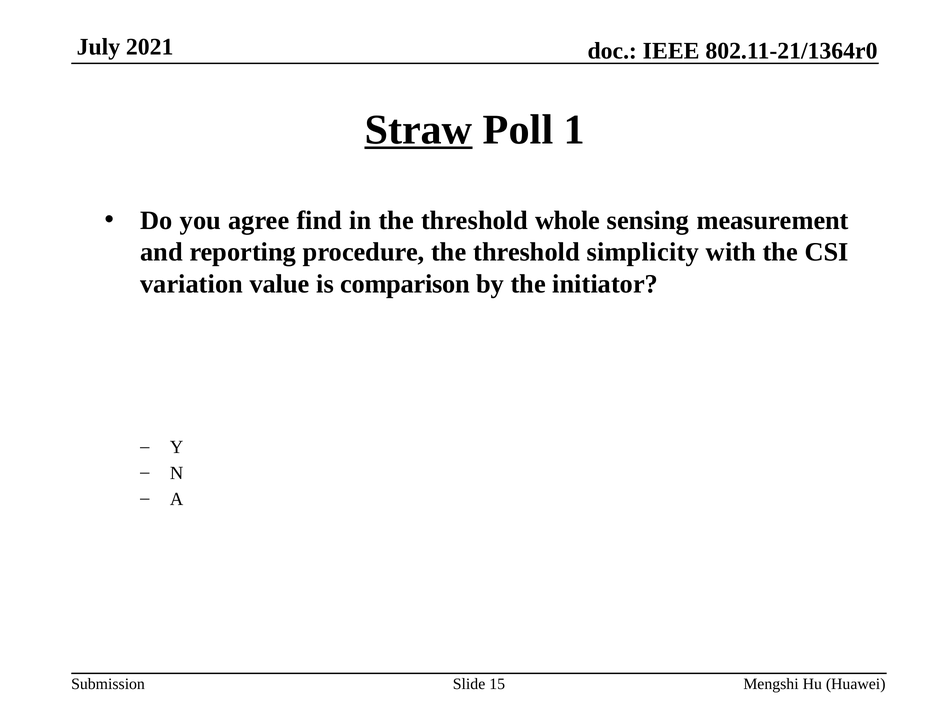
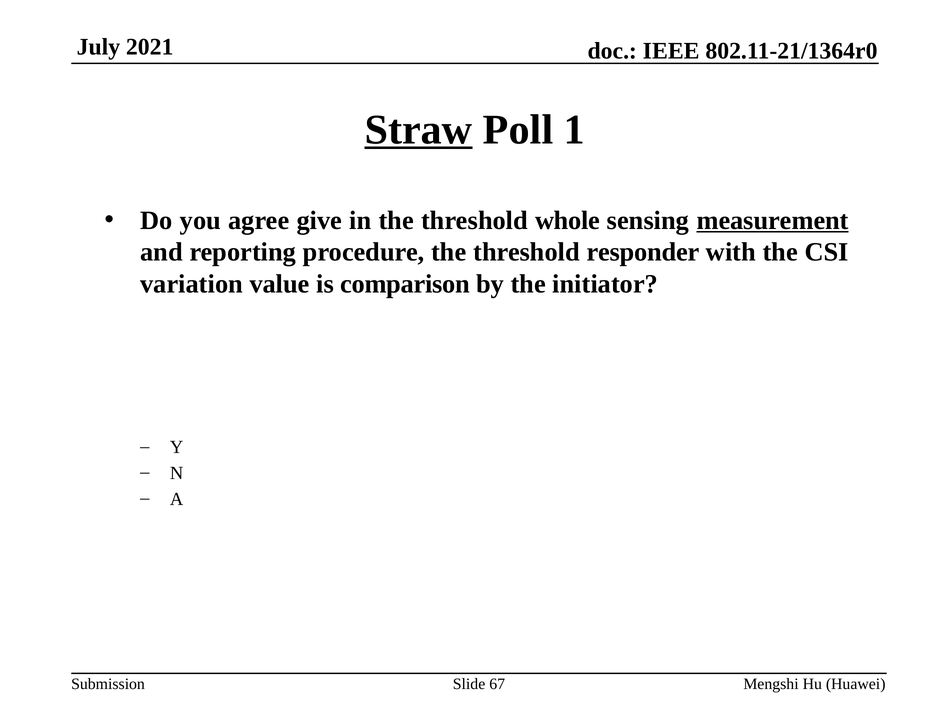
find: find -> give
measurement underline: none -> present
simplicity: simplicity -> responder
15: 15 -> 67
